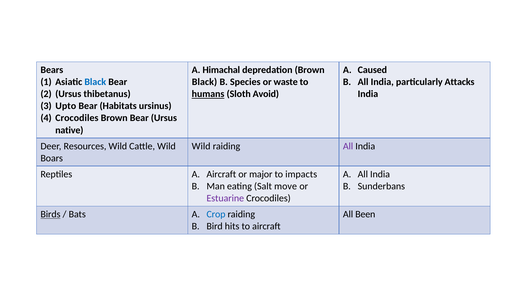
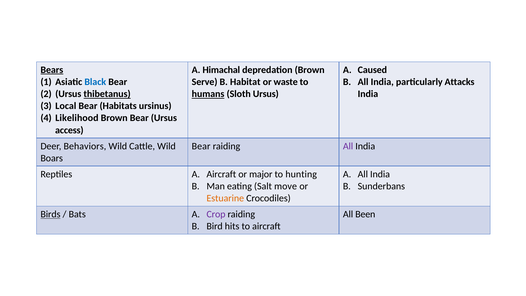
Bears underline: none -> present
Black at (205, 82): Black -> Serve
Species: Species -> Habitat
thibetanus underline: none -> present
Sloth Avoid: Avoid -> Ursus
Upto: Upto -> Local
Crocodiles at (77, 118): Crocodiles -> Likelihood
native: native -> access
Resources: Resources -> Behaviors
Wild at (201, 146): Wild -> Bear
impacts: impacts -> hunting
Estuarine colour: purple -> orange
Crop colour: blue -> purple
